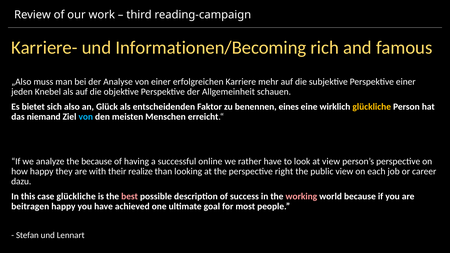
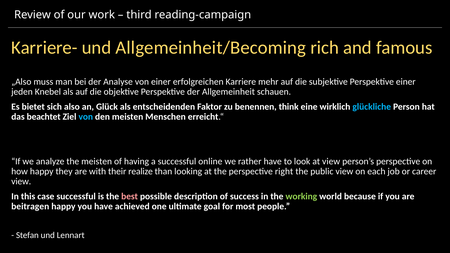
Informationen/Becoming: Informationen/Becoming -> Allgemeinheit/Becoming
eines: eines -> think
glückliche at (372, 107) colour: yellow -> light blue
niemand: niemand -> beachtet
the because: because -> meisten
dazu at (21, 182): dazu -> view
case glückliche: glückliche -> successful
working colour: pink -> light green
